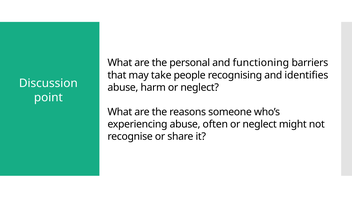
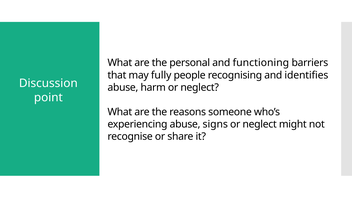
take: take -> fully
often: often -> signs
